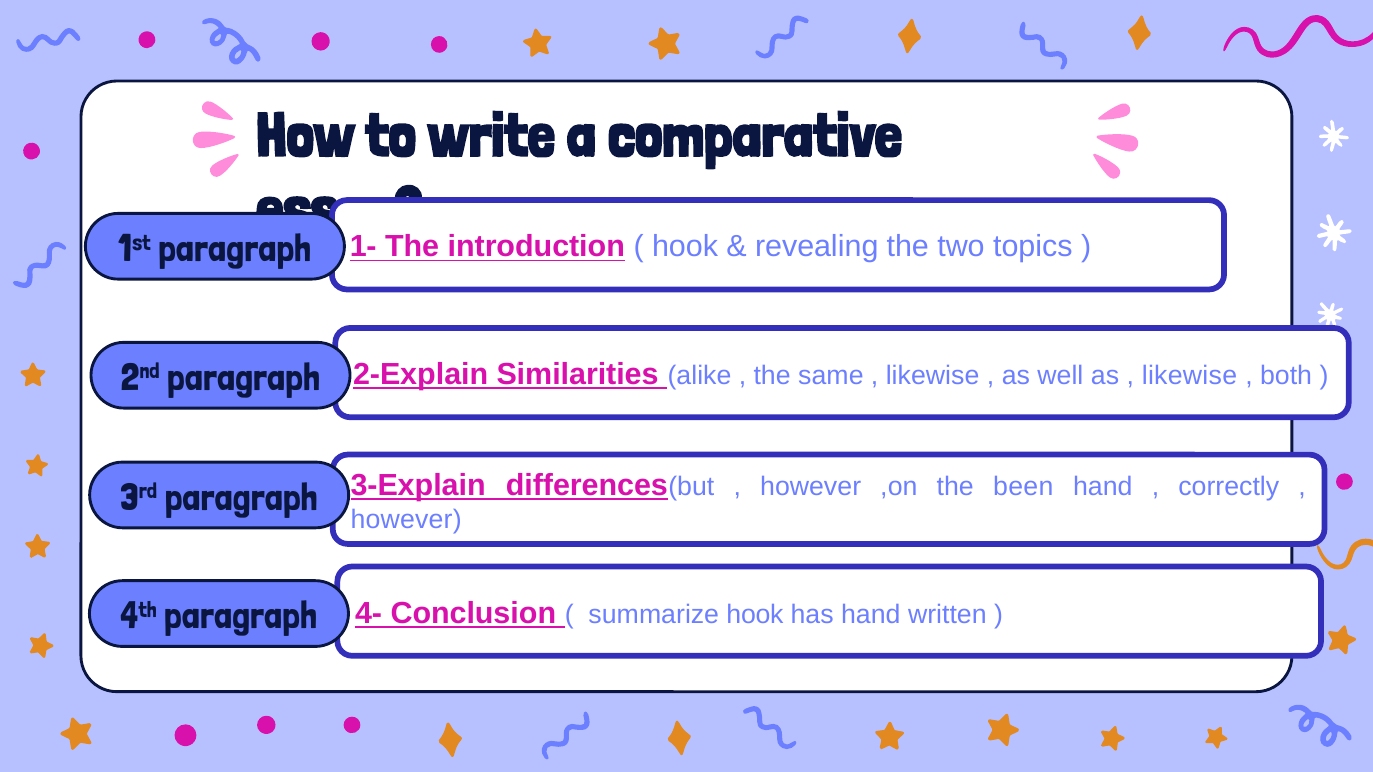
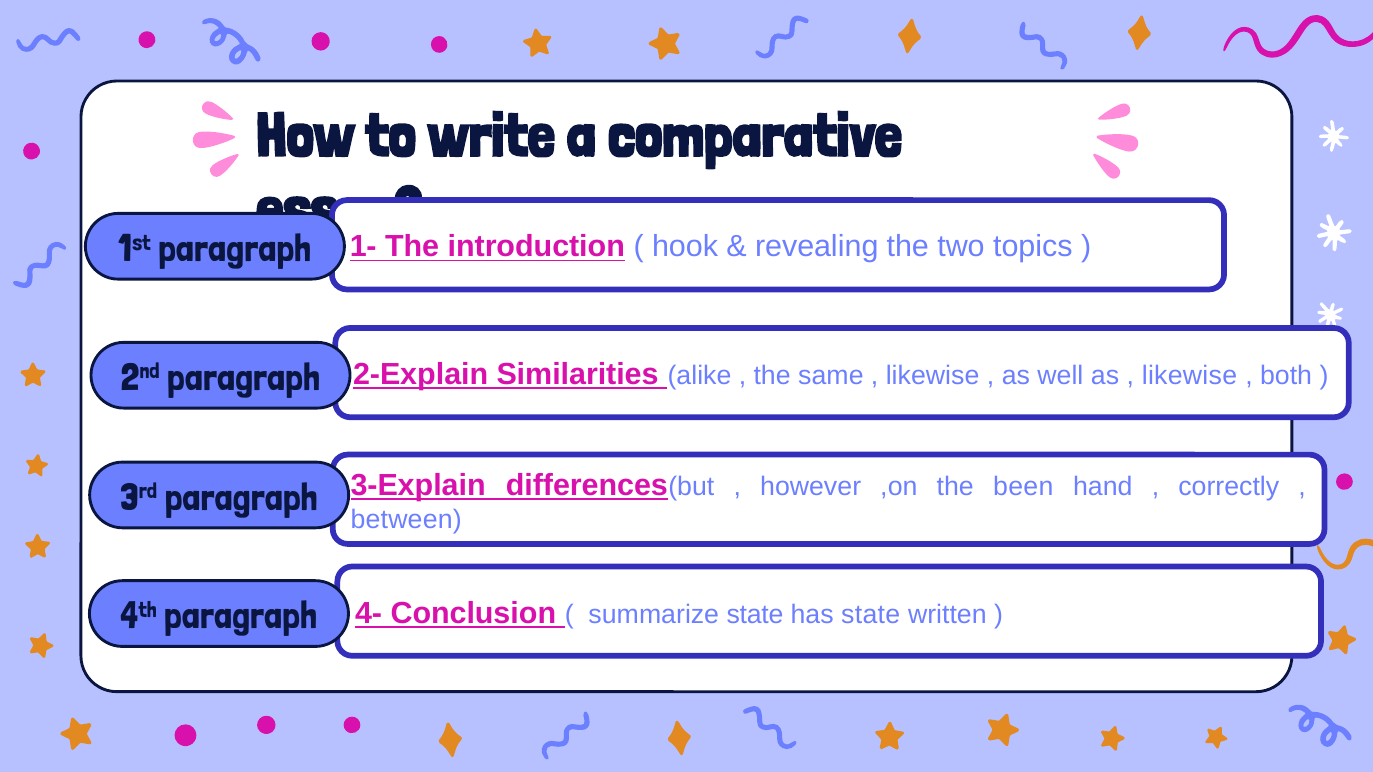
however at (406, 520): however -> between
summarize hook: hook -> state
has hand: hand -> state
